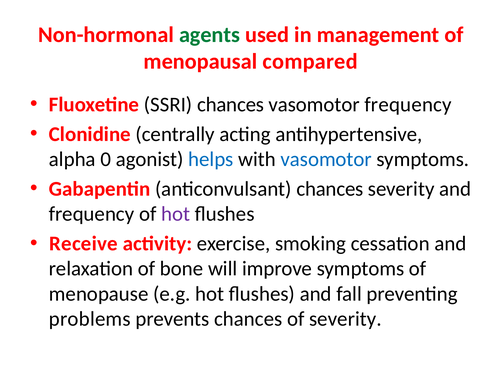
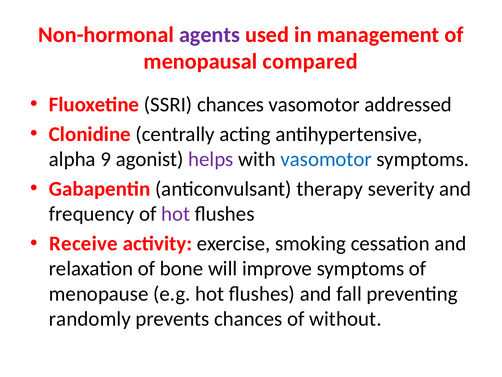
agents colour: green -> purple
vasomotor frequency: frequency -> addressed
0: 0 -> 9
helps colour: blue -> purple
anticonvulsant chances: chances -> therapy
problems: problems -> randomly
of severity: severity -> without
